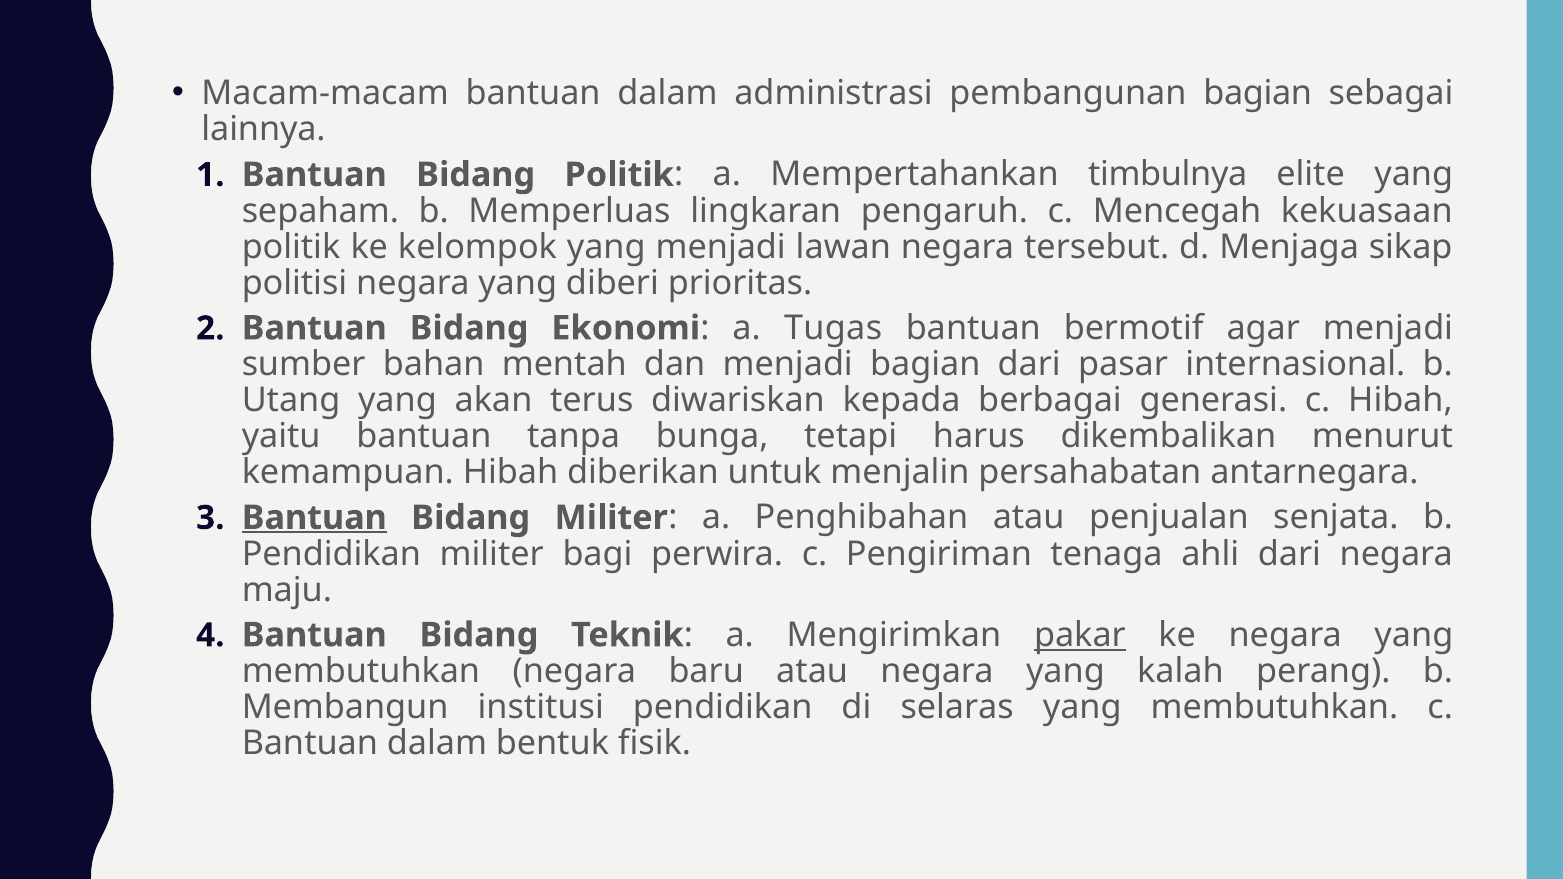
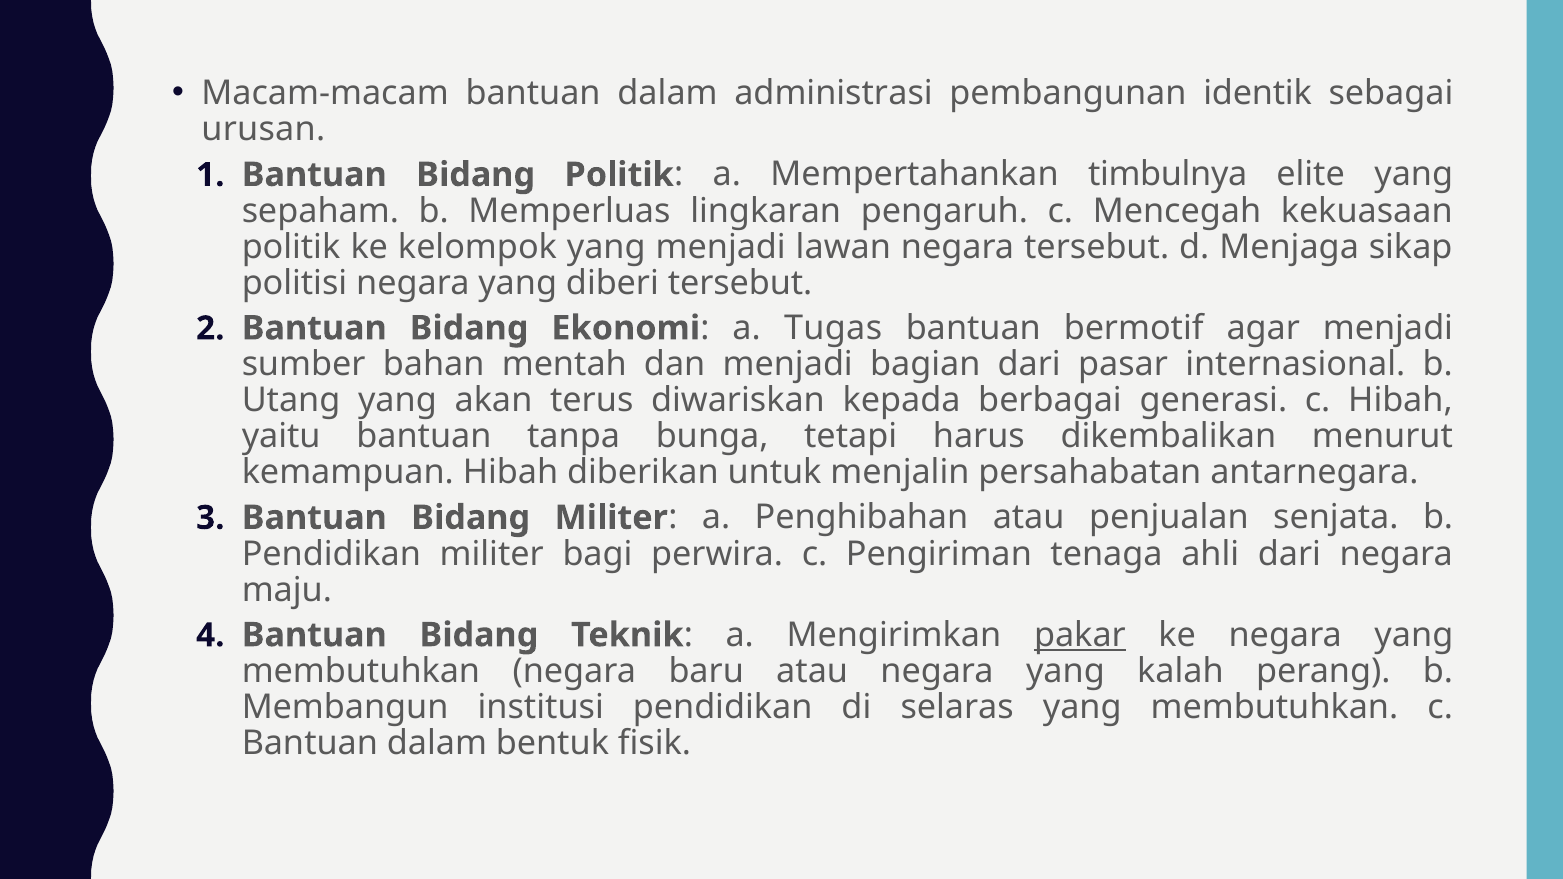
pembangunan bagian: bagian -> identik
lainnya: lainnya -> urusan
diberi prioritas: prioritas -> tersebut
Bantuan at (314, 518) underline: present -> none
